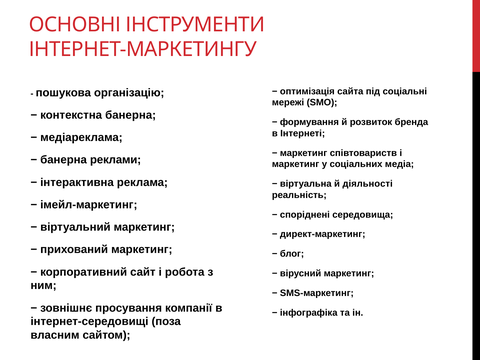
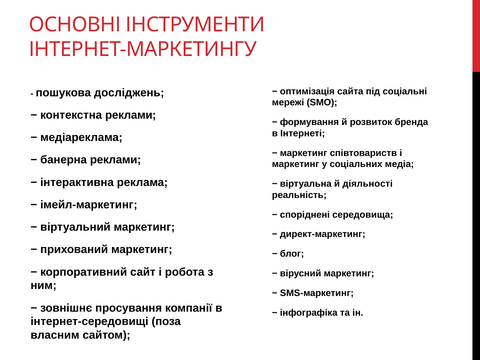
організацію: організацію -> досліджень
контекстна банерна: банерна -> реклами
